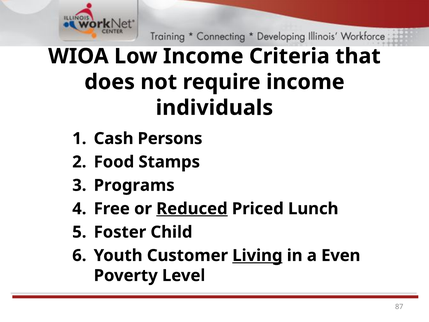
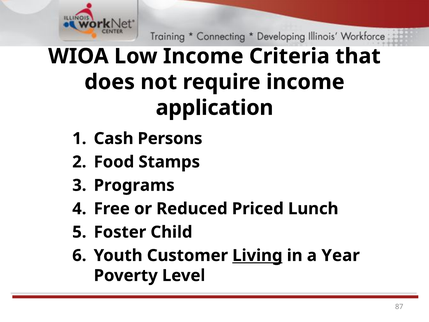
individuals: individuals -> application
Reduced underline: present -> none
Even: Even -> Year
